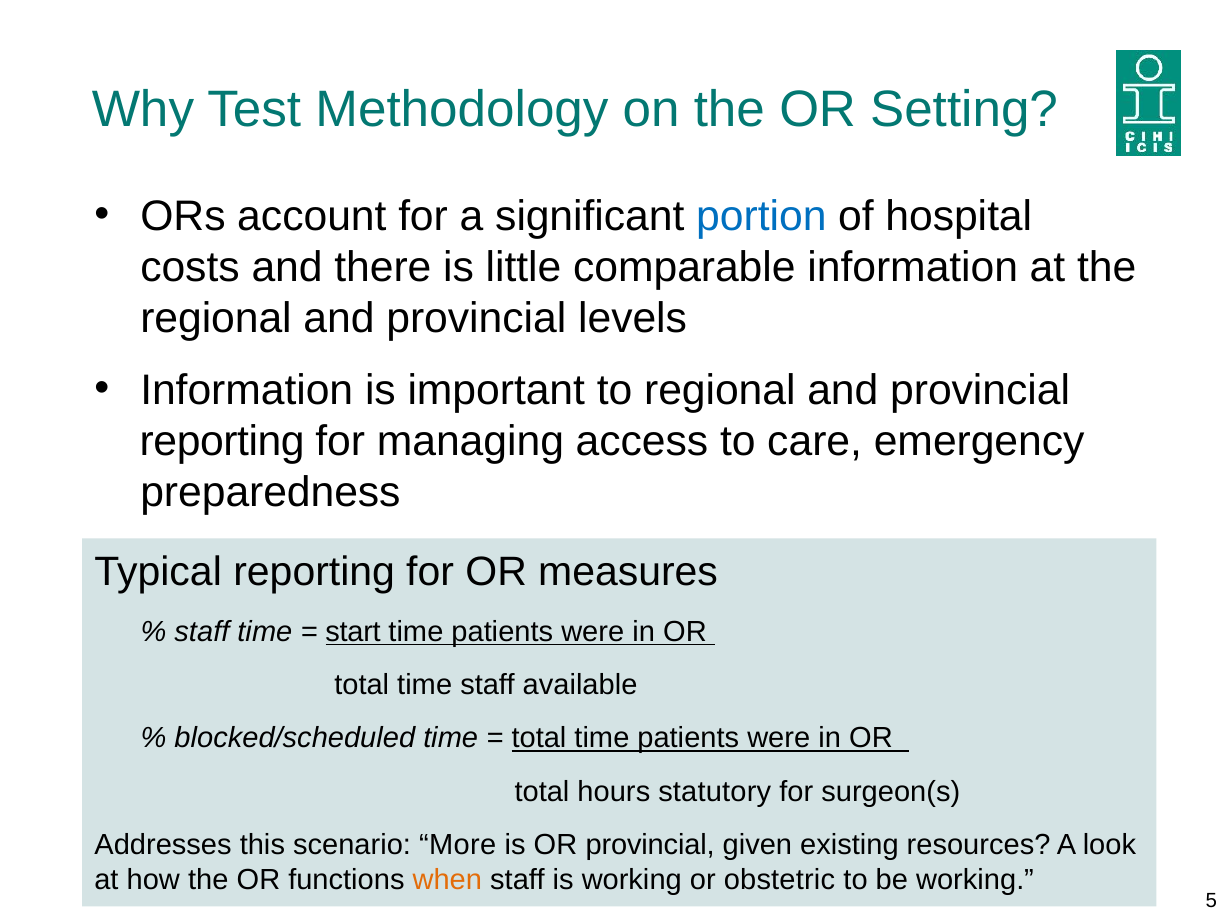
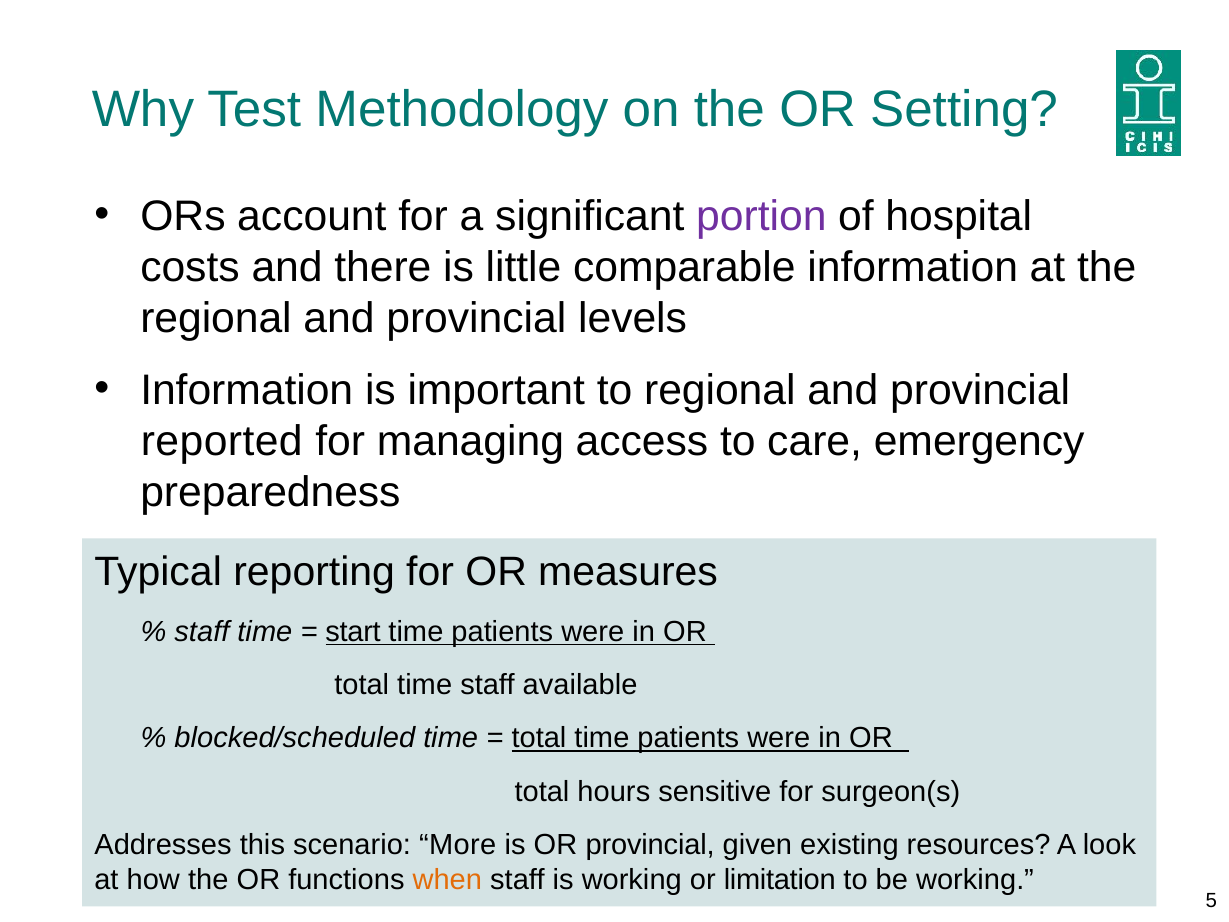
portion colour: blue -> purple
reporting at (222, 441): reporting -> reported
statutory: statutory -> sensitive
obstetric: obstetric -> limitation
